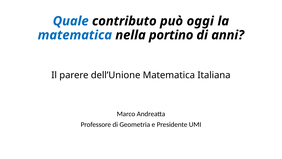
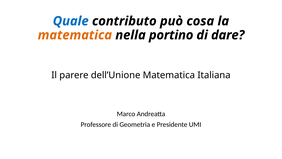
oggi: oggi -> cosa
matematica at (75, 35) colour: blue -> orange
anni: anni -> dare
